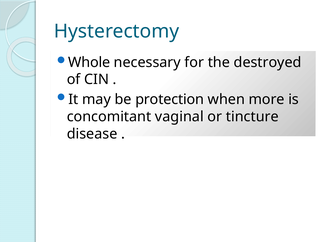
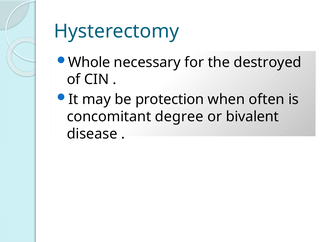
more: more -> often
vaginal: vaginal -> degree
tincture: tincture -> bivalent
